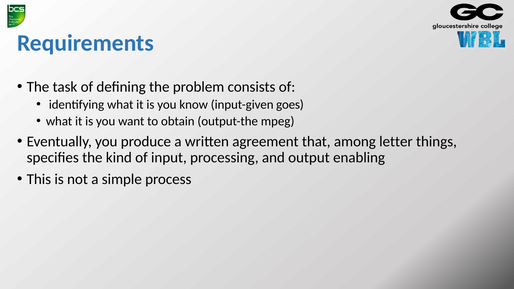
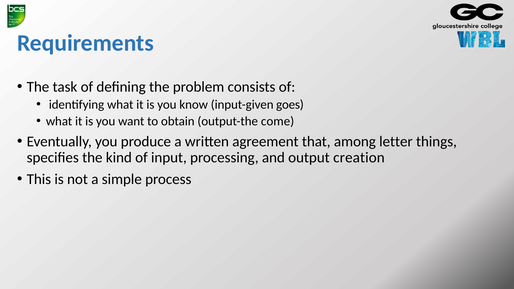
mpeg: mpeg -> come
enabling: enabling -> creation
